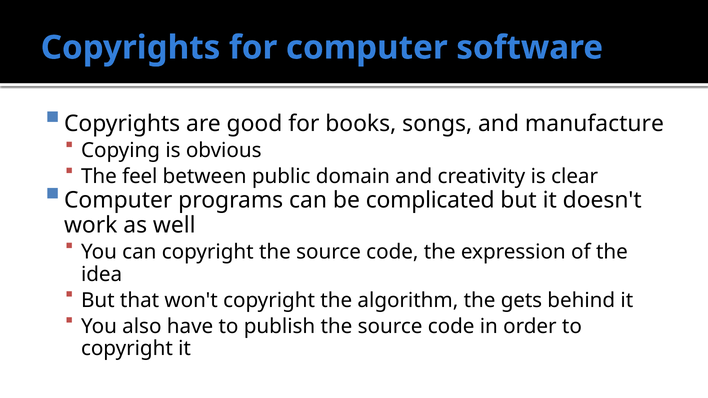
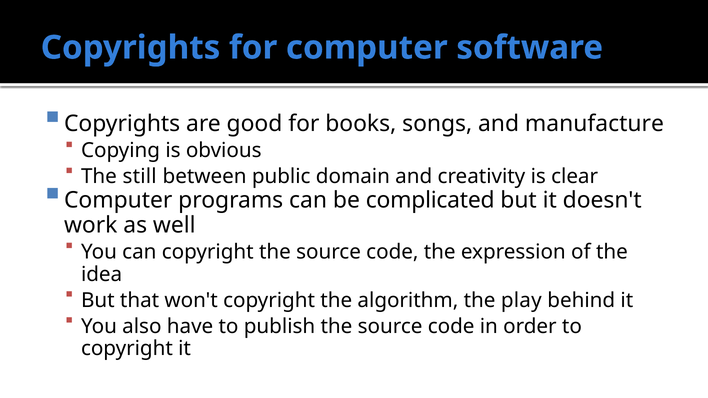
feel: feel -> still
gets: gets -> play
